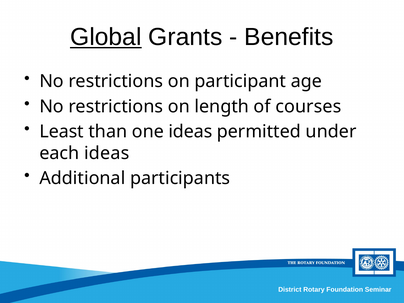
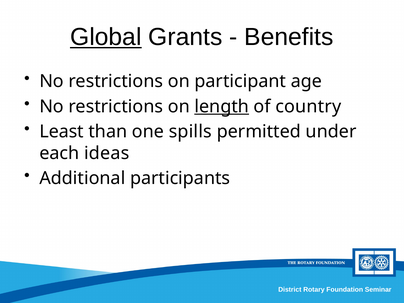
length underline: none -> present
courses: courses -> country
one ideas: ideas -> spills
